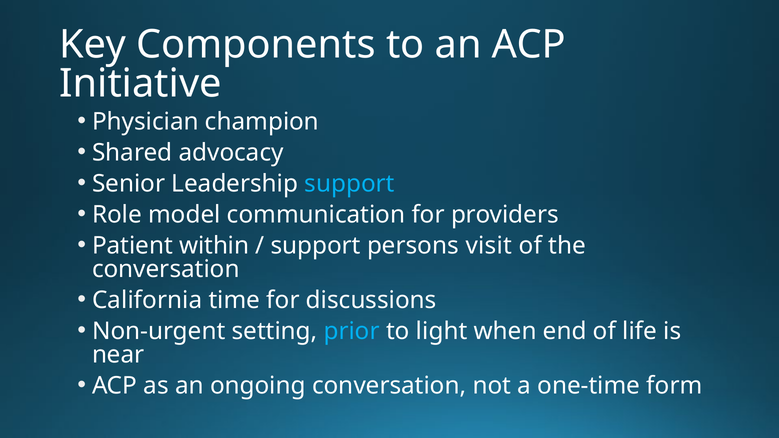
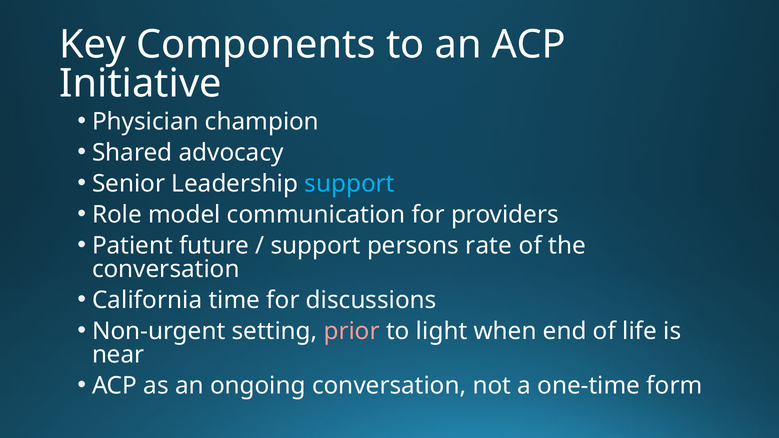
within: within -> future
visit: visit -> rate
prior colour: light blue -> pink
